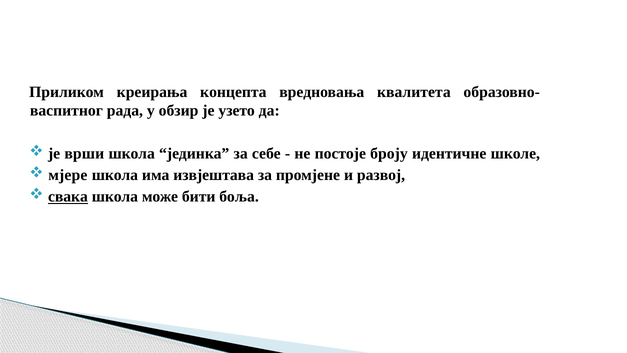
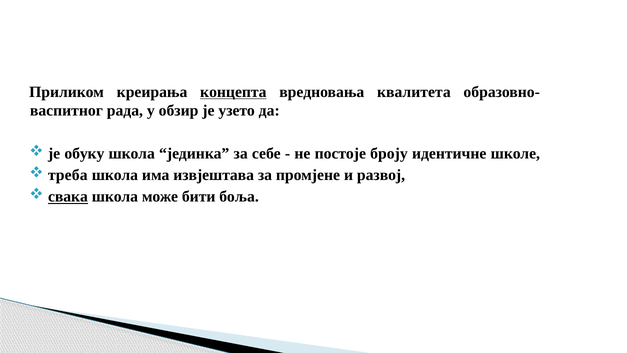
концепта underline: none -> present
врши: врши -> обуку
мјере: мјере -> треба
